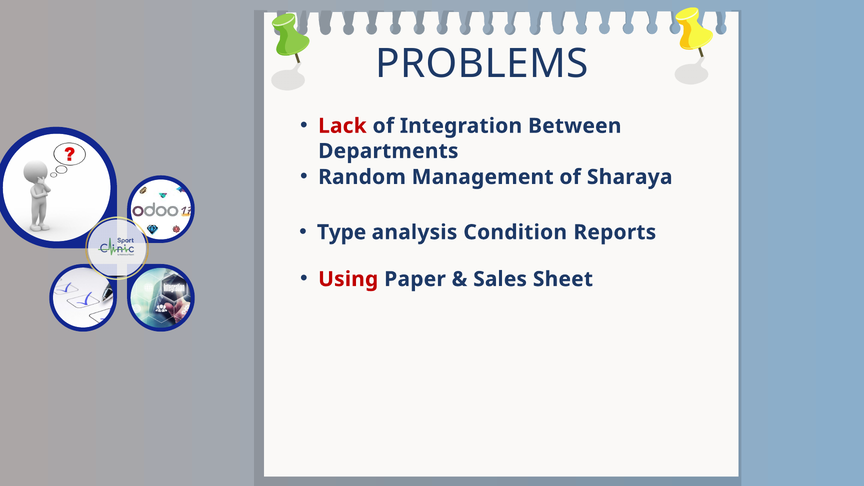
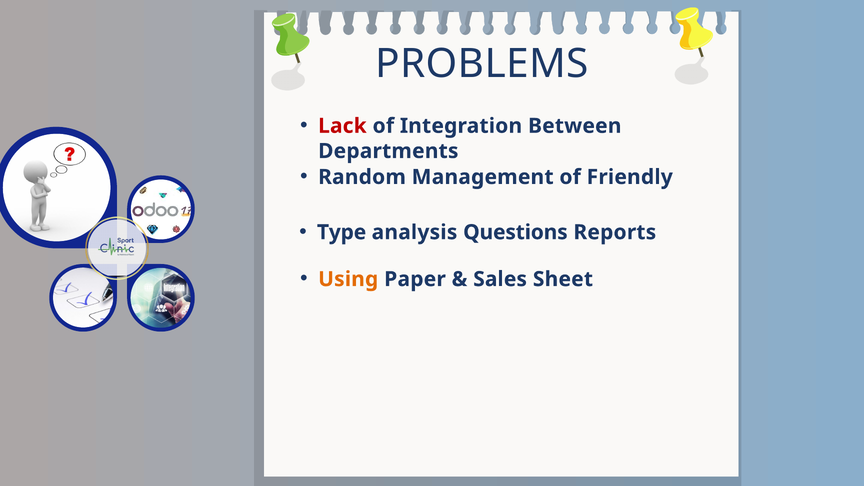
Sharaya: Sharaya -> Friendly
Condition: Condition -> Questions
Using colour: red -> orange
